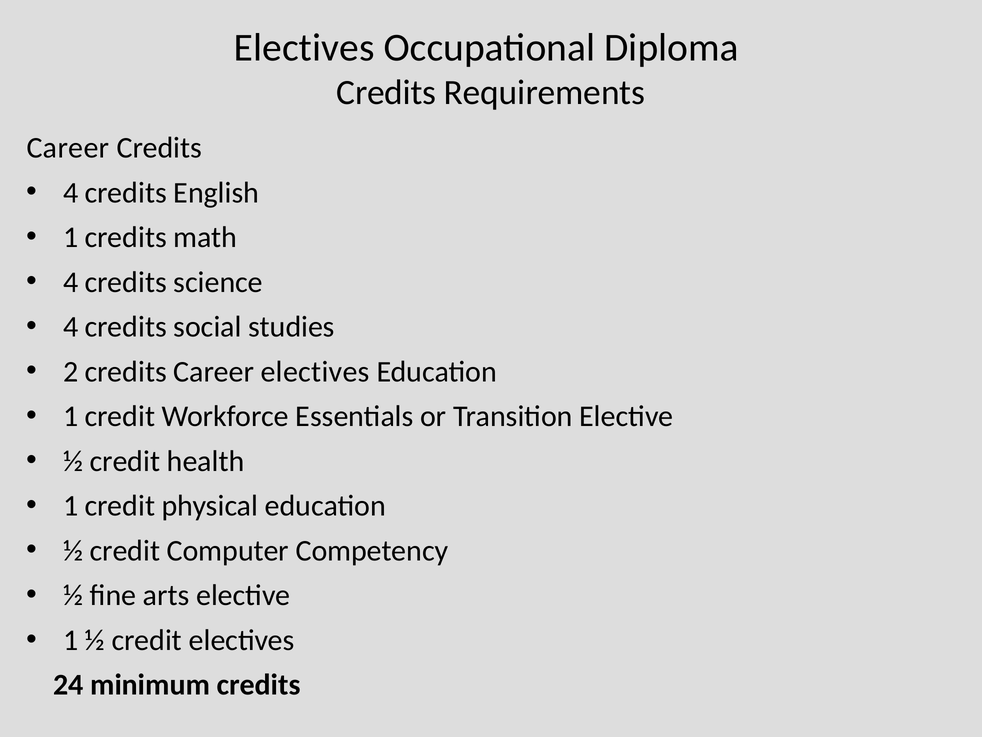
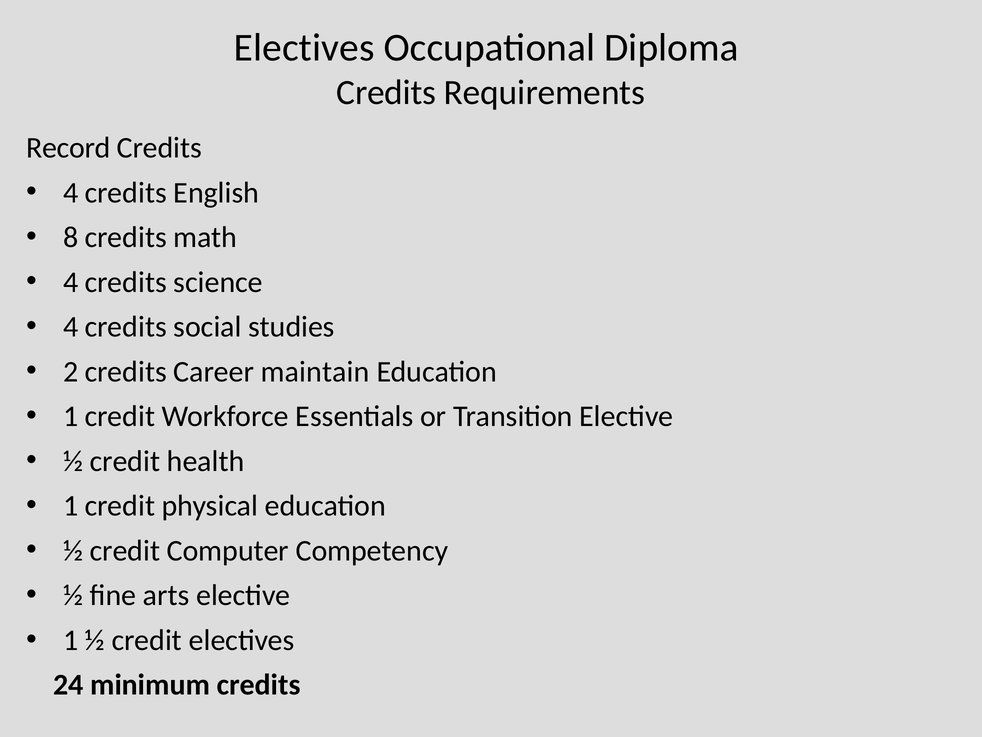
Career at (68, 148): Career -> Record
1 at (71, 237): 1 -> 8
Career electives: electives -> maintain
